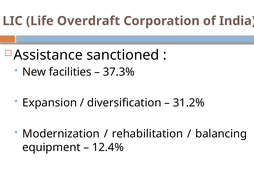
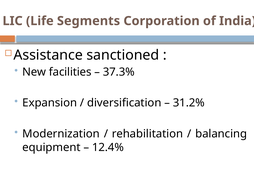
Overdraft: Overdraft -> Segments
